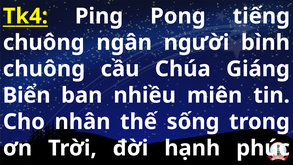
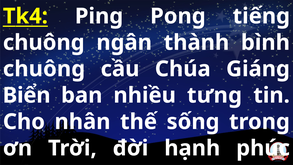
người: người -> thành
miên: miên -> tưng
